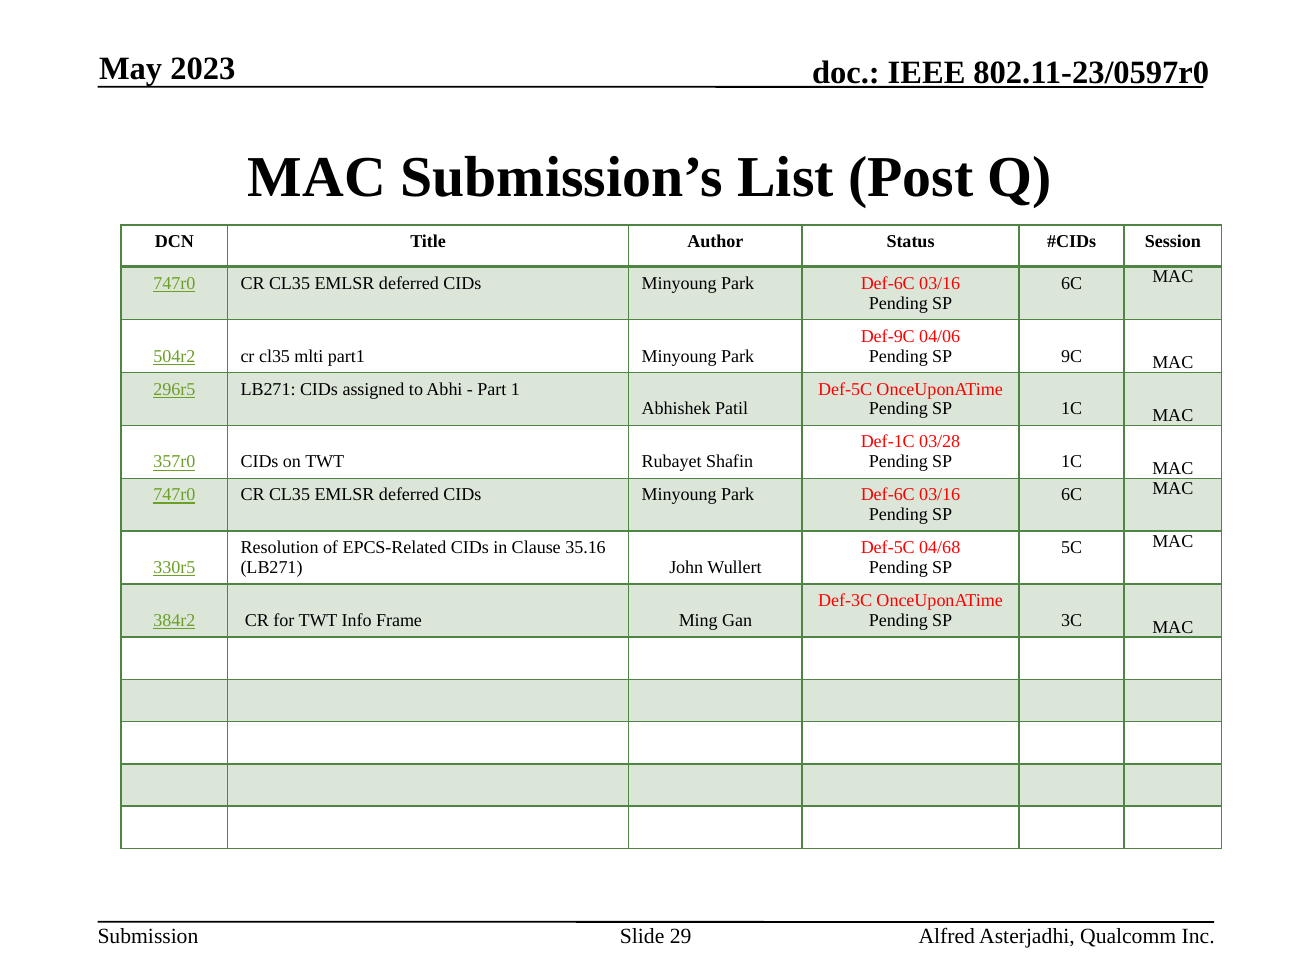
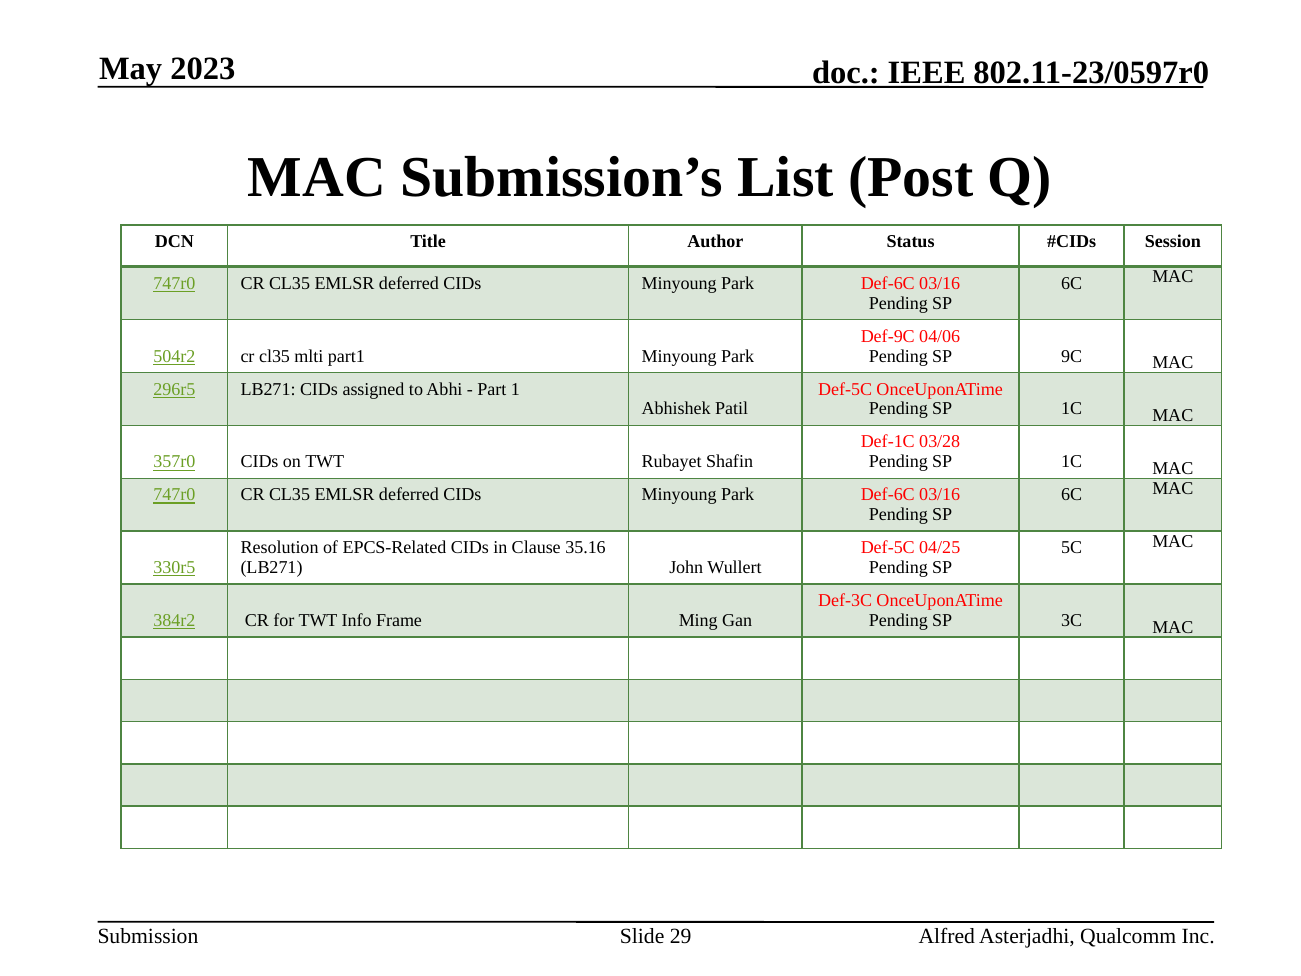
04/68: 04/68 -> 04/25
